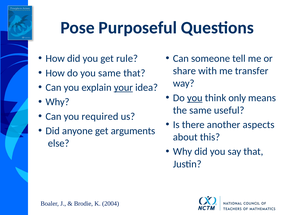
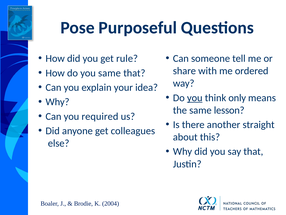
transfer: transfer -> ordered
your underline: present -> none
useful: useful -> lesson
aspects: aspects -> straight
arguments: arguments -> colleagues
